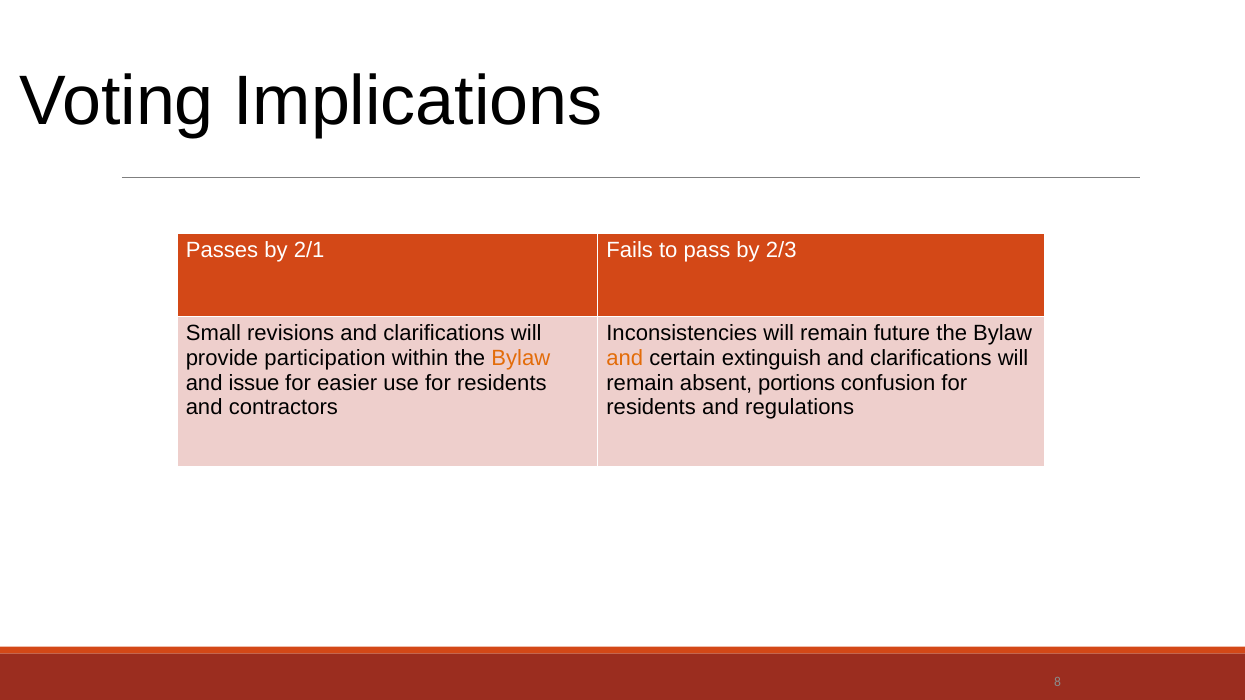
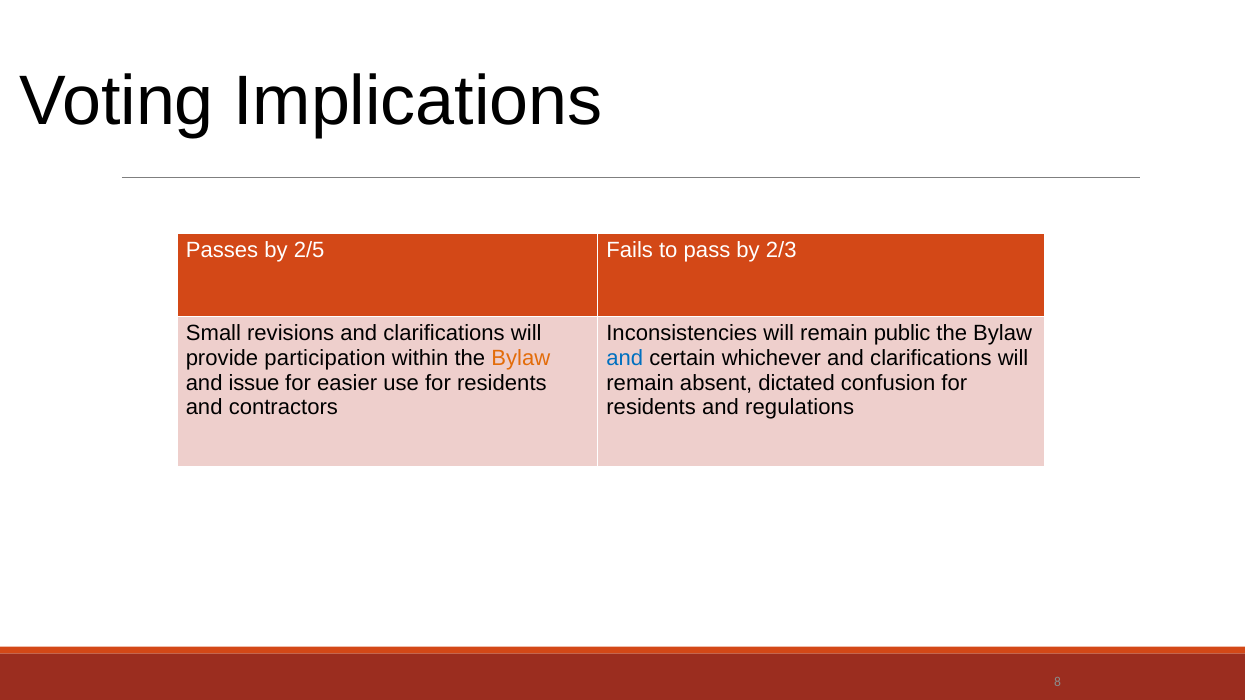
2/1: 2/1 -> 2/5
future: future -> public
and at (625, 358) colour: orange -> blue
extinguish: extinguish -> whichever
portions: portions -> dictated
